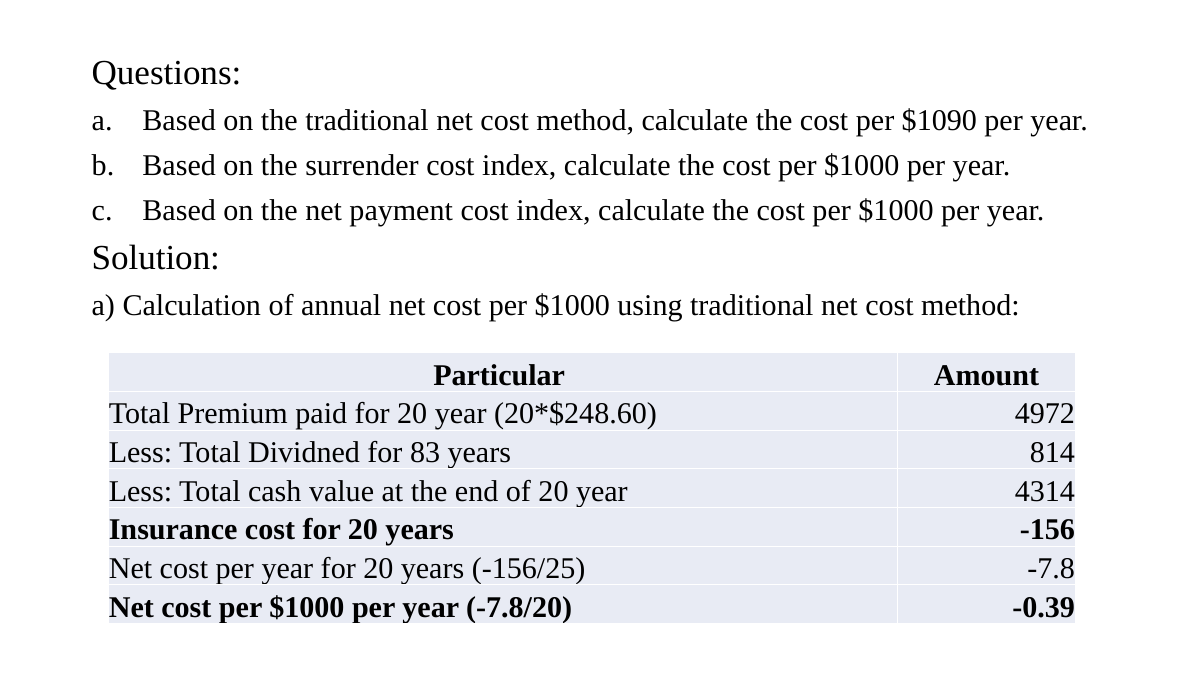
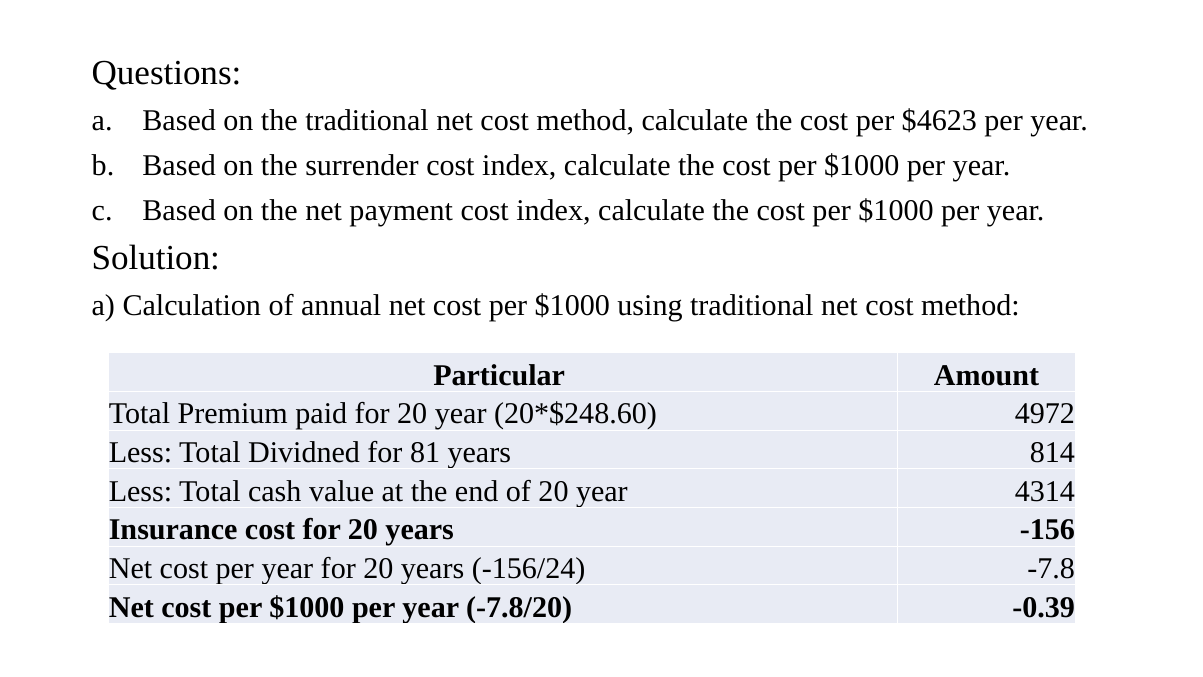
$1090: $1090 -> $4623
83: 83 -> 81
-156/25: -156/25 -> -156/24
